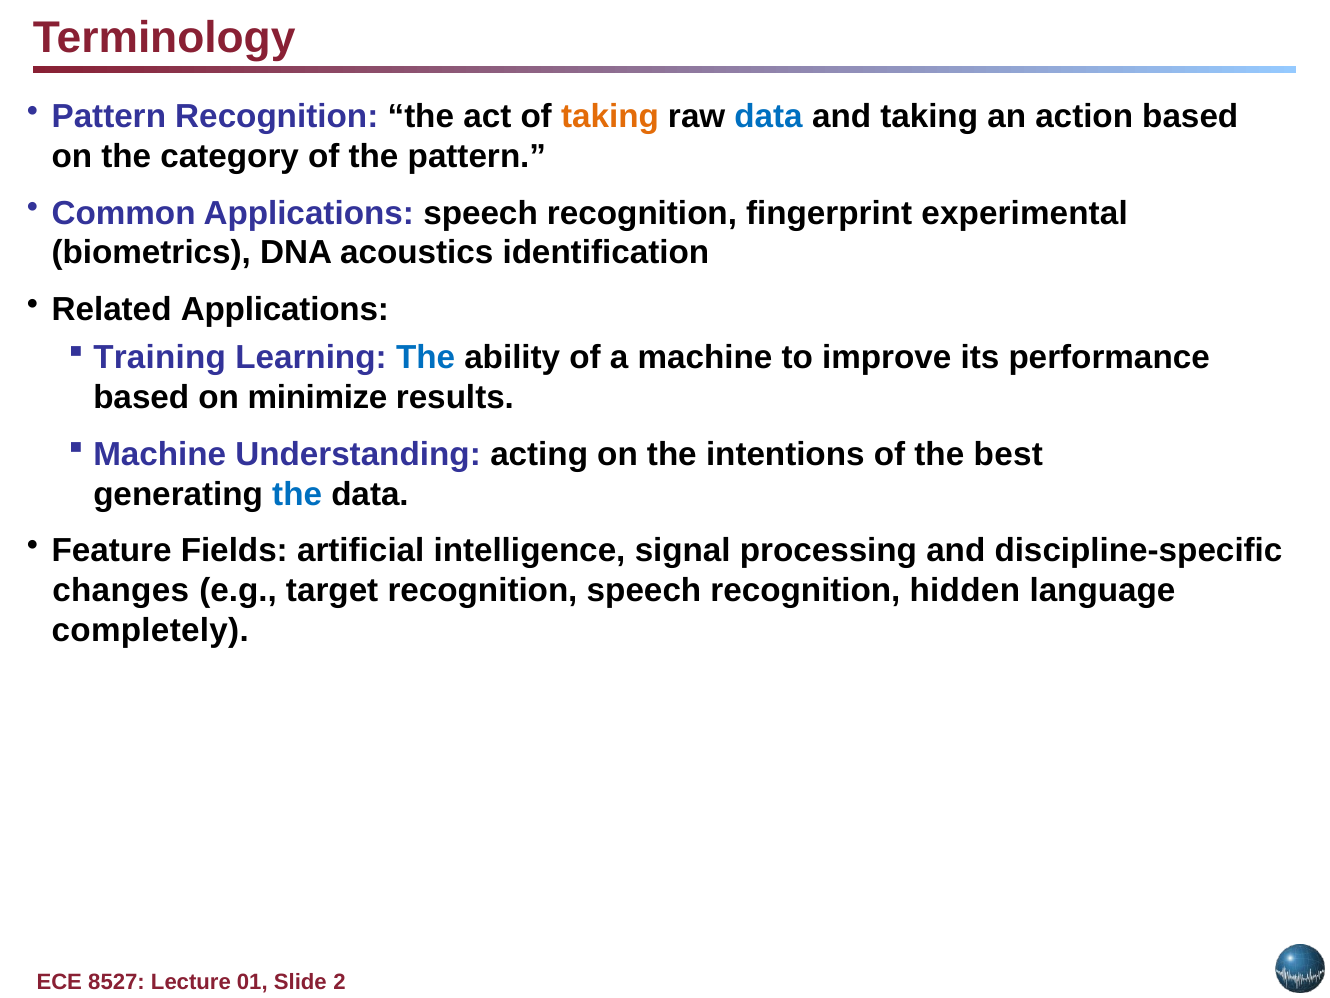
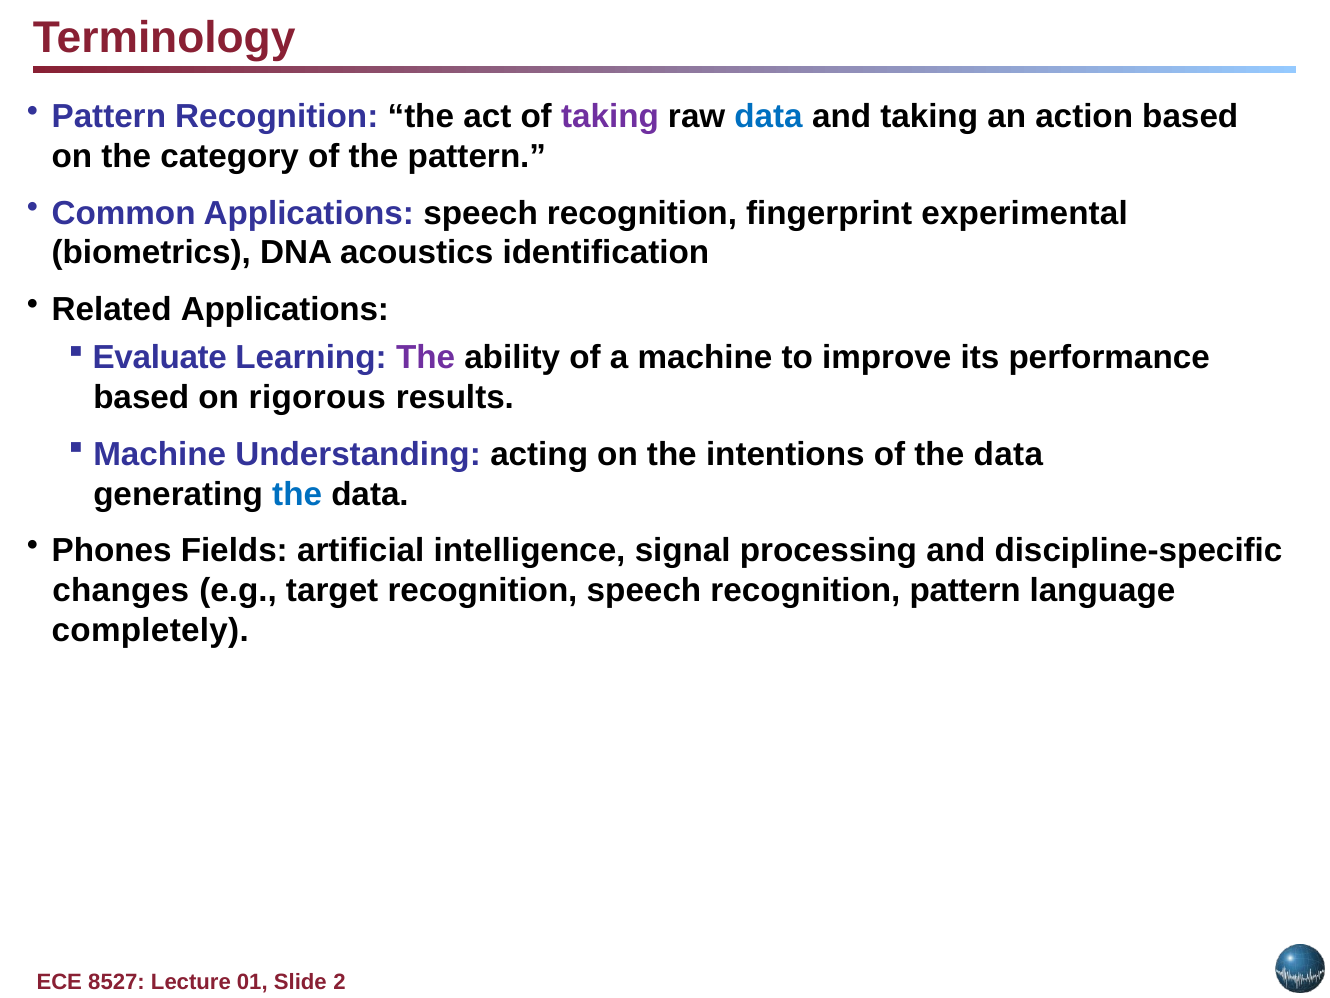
taking at (610, 116) colour: orange -> purple
Training: Training -> Evaluate
The at (426, 358) colour: blue -> purple
minimize: minimize -> rigorous
of the best: best -> data
Feature: Feature -> Phones
recognition hidden: hidden -> pattern
